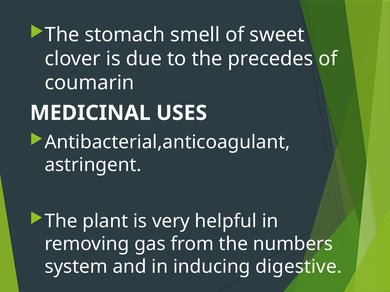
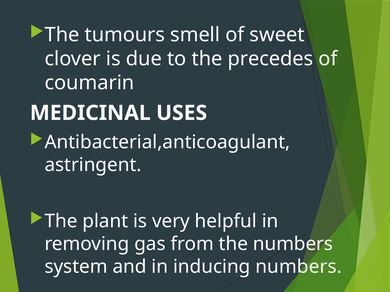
stomach: stomach -> tumours
inducing digestive: digestive -> numbers
